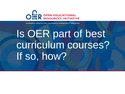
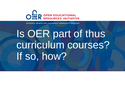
best: best -> thus
